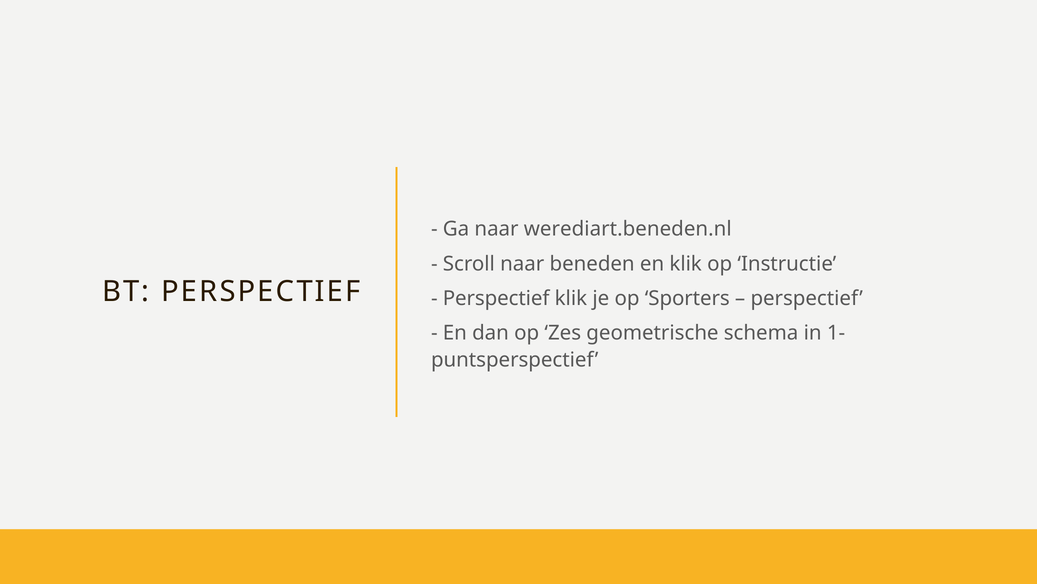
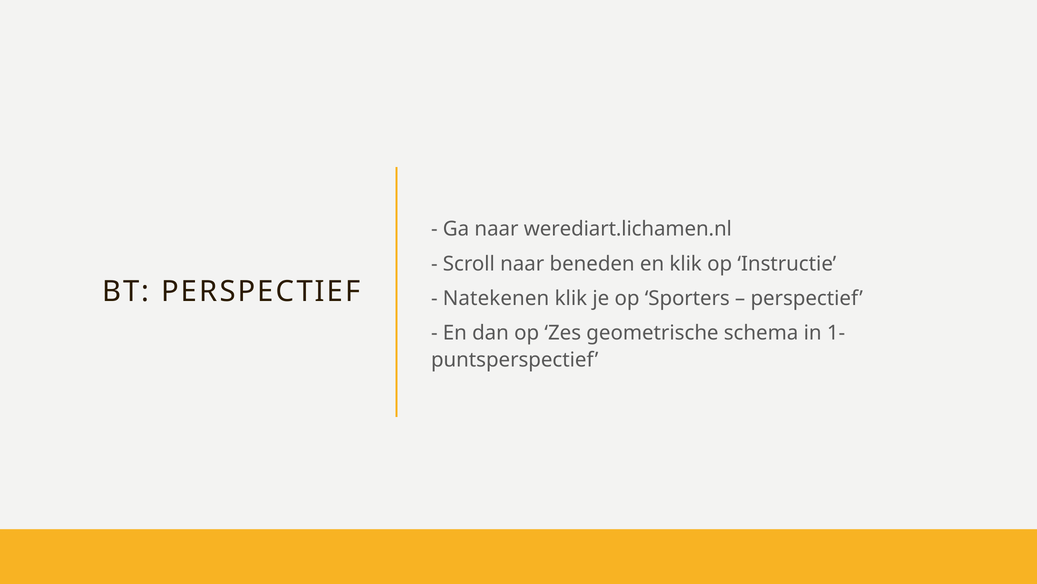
werediart.beneden.nl: werediart.beneden.nl -> werediart.lichamen.nl
Perspectief at (496, 298): Perspectief -> Natekenen
